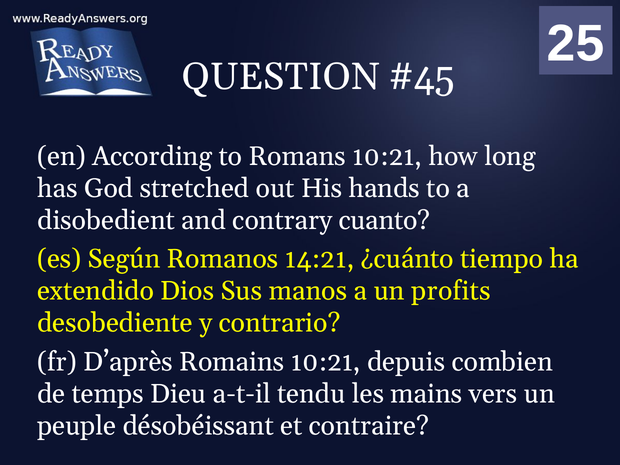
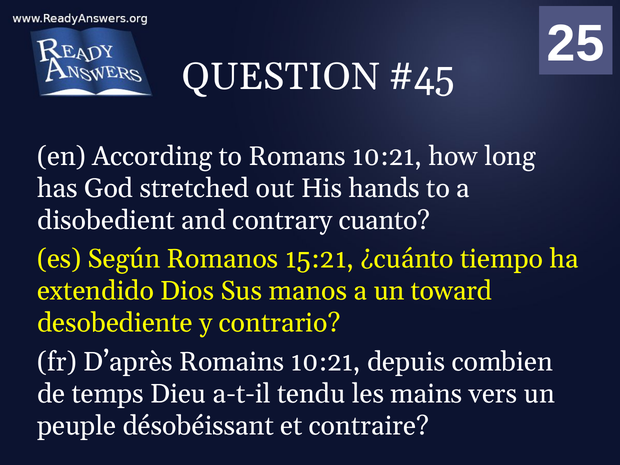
14:21: 14:21 -> 15:21
profits: profits -> toward
